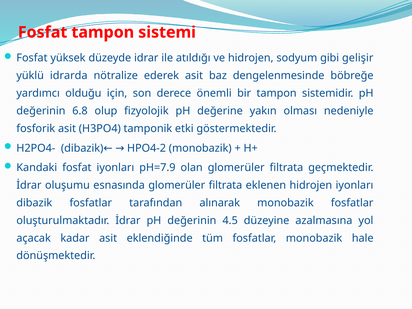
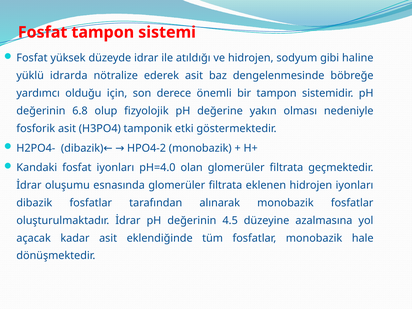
gelişir: gelişir -> haline
pH=7.9: pH=7.9 -> pH=4.0
